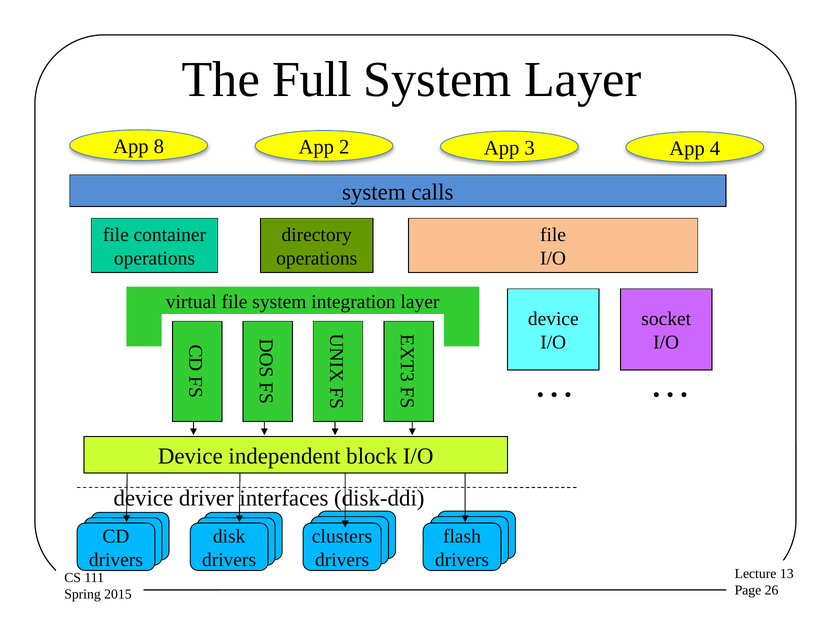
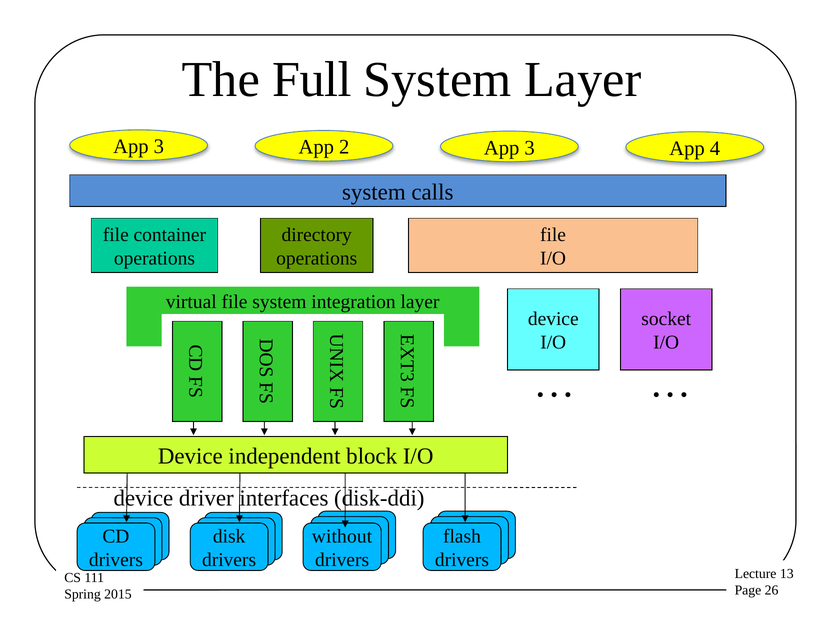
8 at (159, 147): 8 -> 3
clusters: clusters -> without
